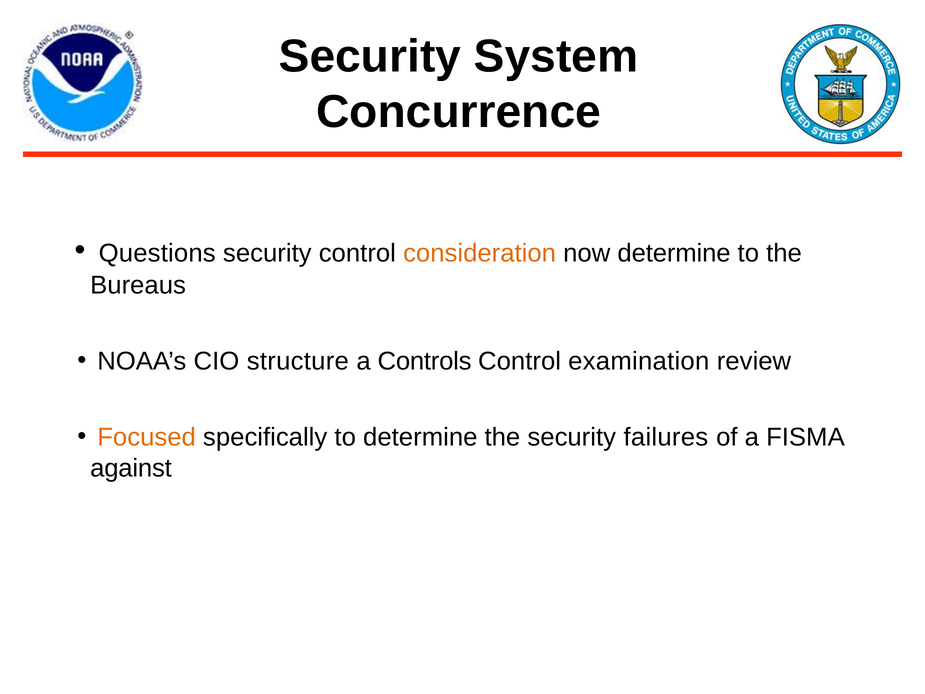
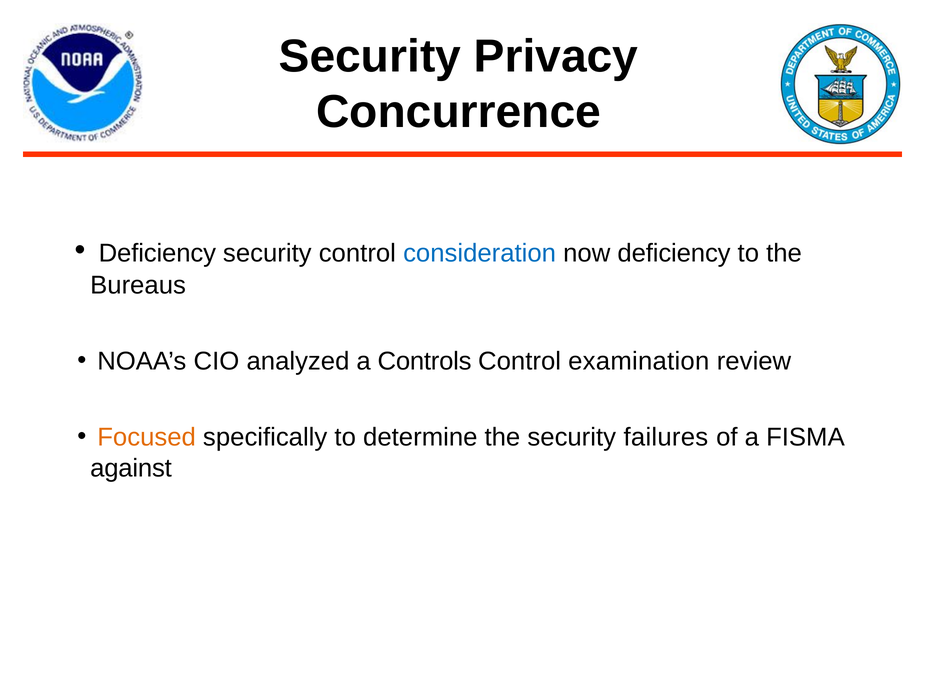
System: System -> Privacy
Questions at (157, 253): Questions -> Deficiency
consideration colour: orange -> blue
now determine: determine -> deficiency
structure: structure -> analyzed
